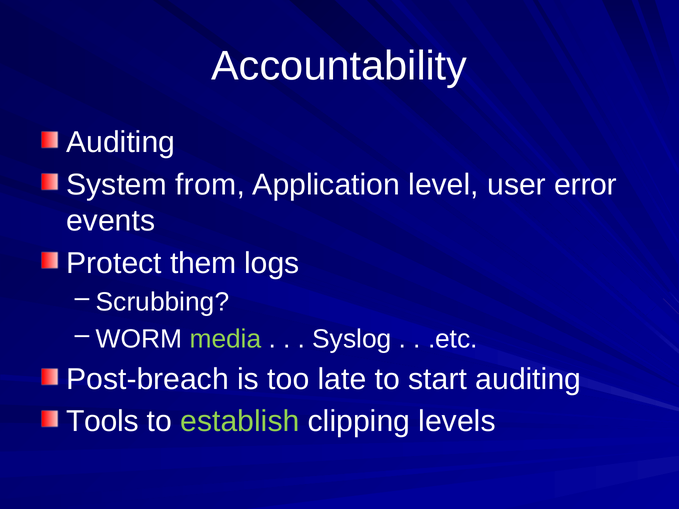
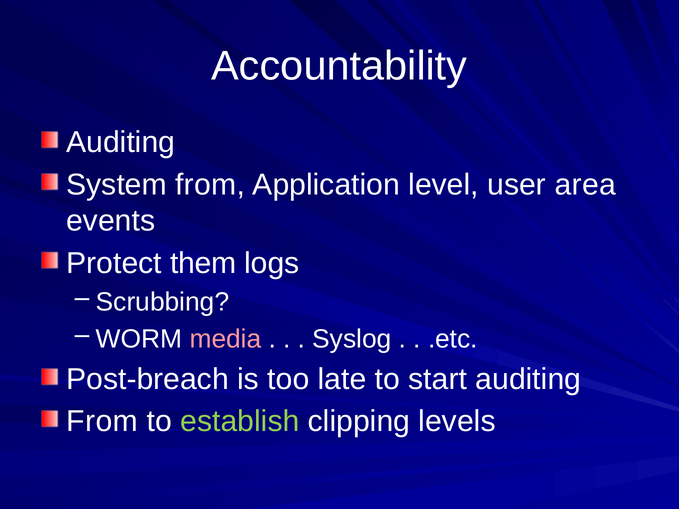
error: error -> area
media colour: light green -> pink
Tools at (102, 422): Tools -> From
